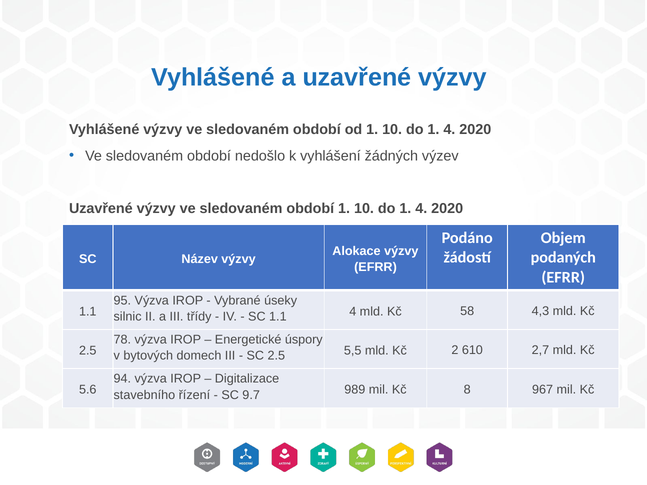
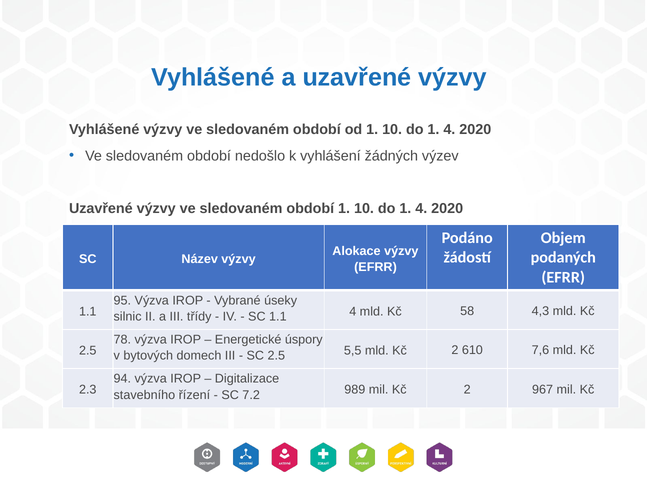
2,7: 2,7 -> 7,6
5.6: 5.6 -> 2.3
9.7: 9.7 -> 7.2
mil Kč 8: 8 -> 2
